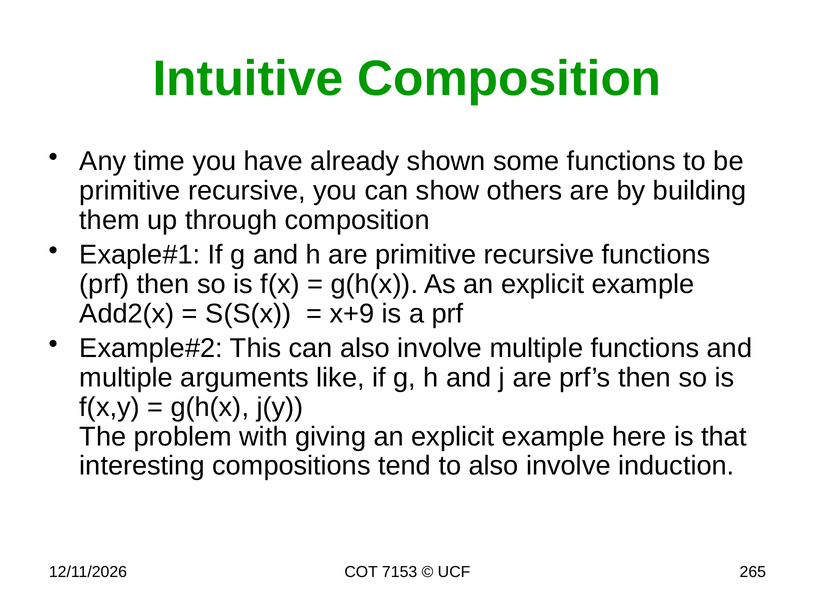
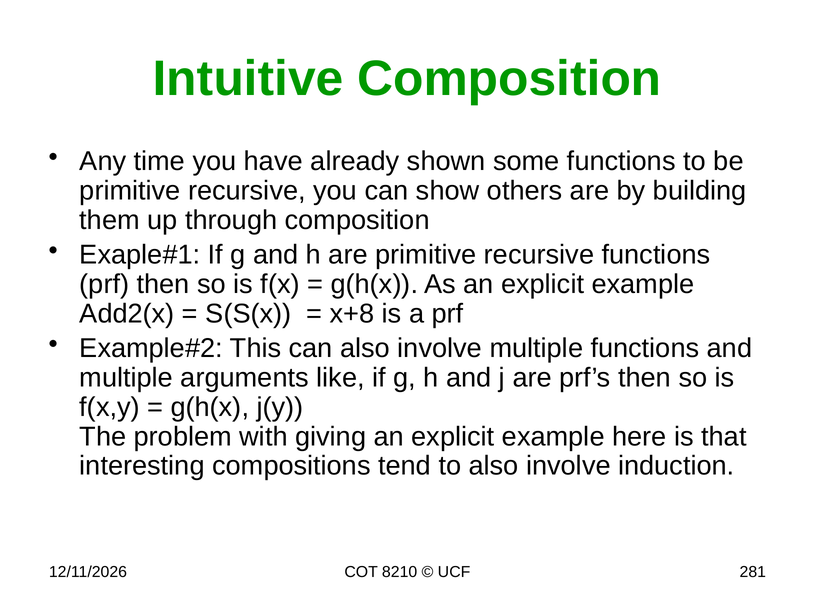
x+9: x+9 -> x+8
7153: 7153 -> 8210
265: 265 -> 281
